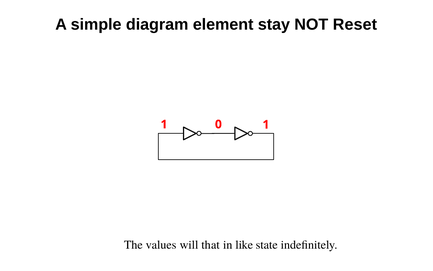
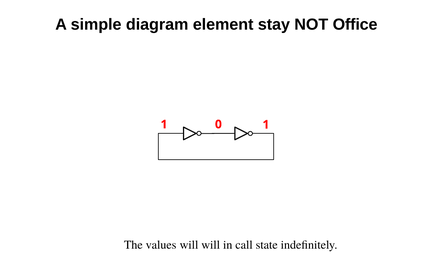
Reset: Reset -> Office
will that: that -> will
like: like -> call
